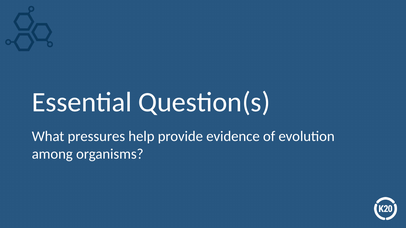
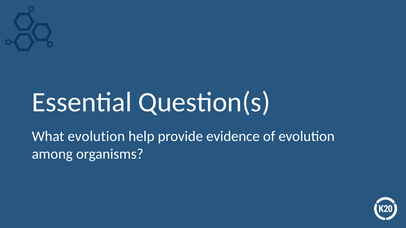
What pressures: pressures -> evolution
